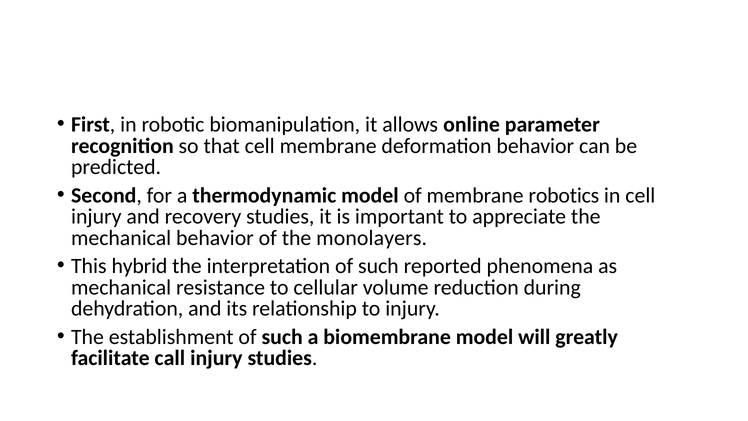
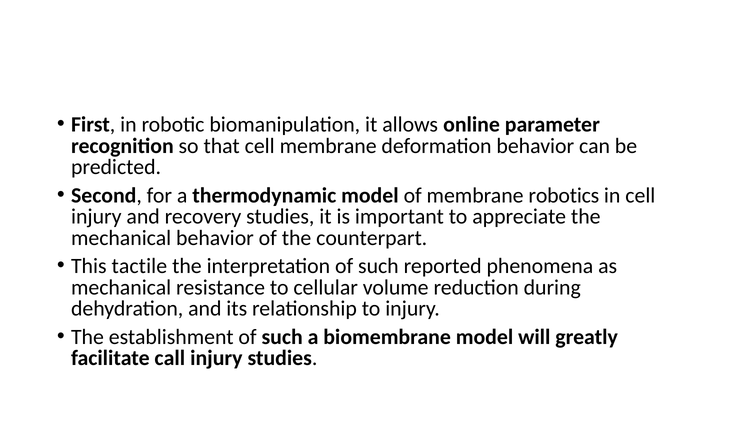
monolayers: monolayers -> counterpart
hybrid: hybrid -> tactile
